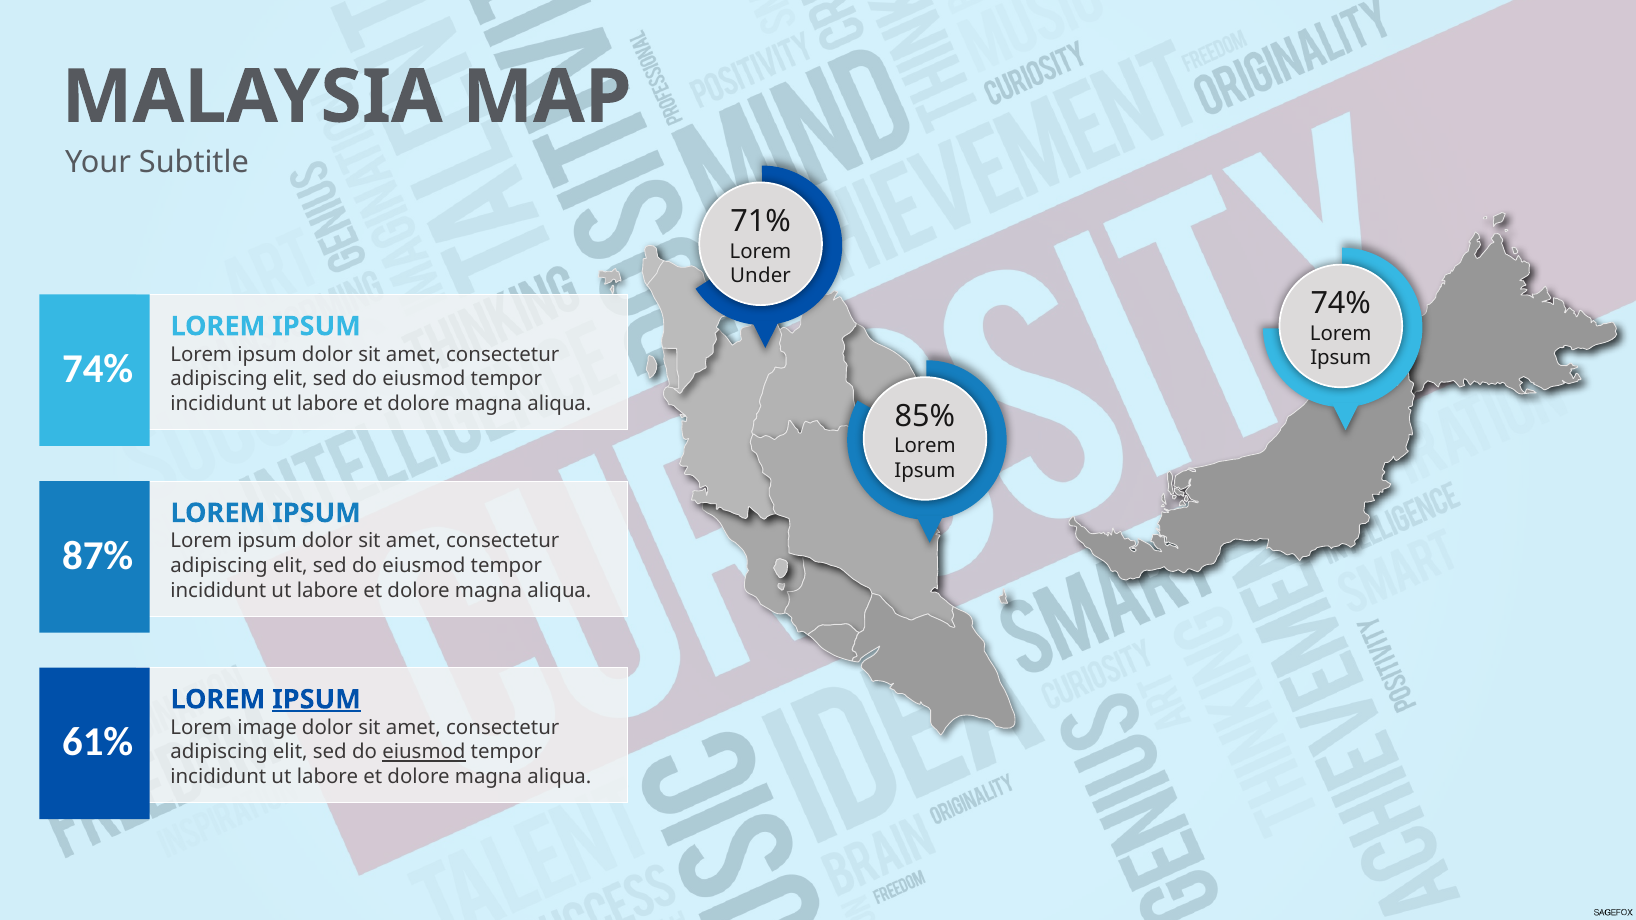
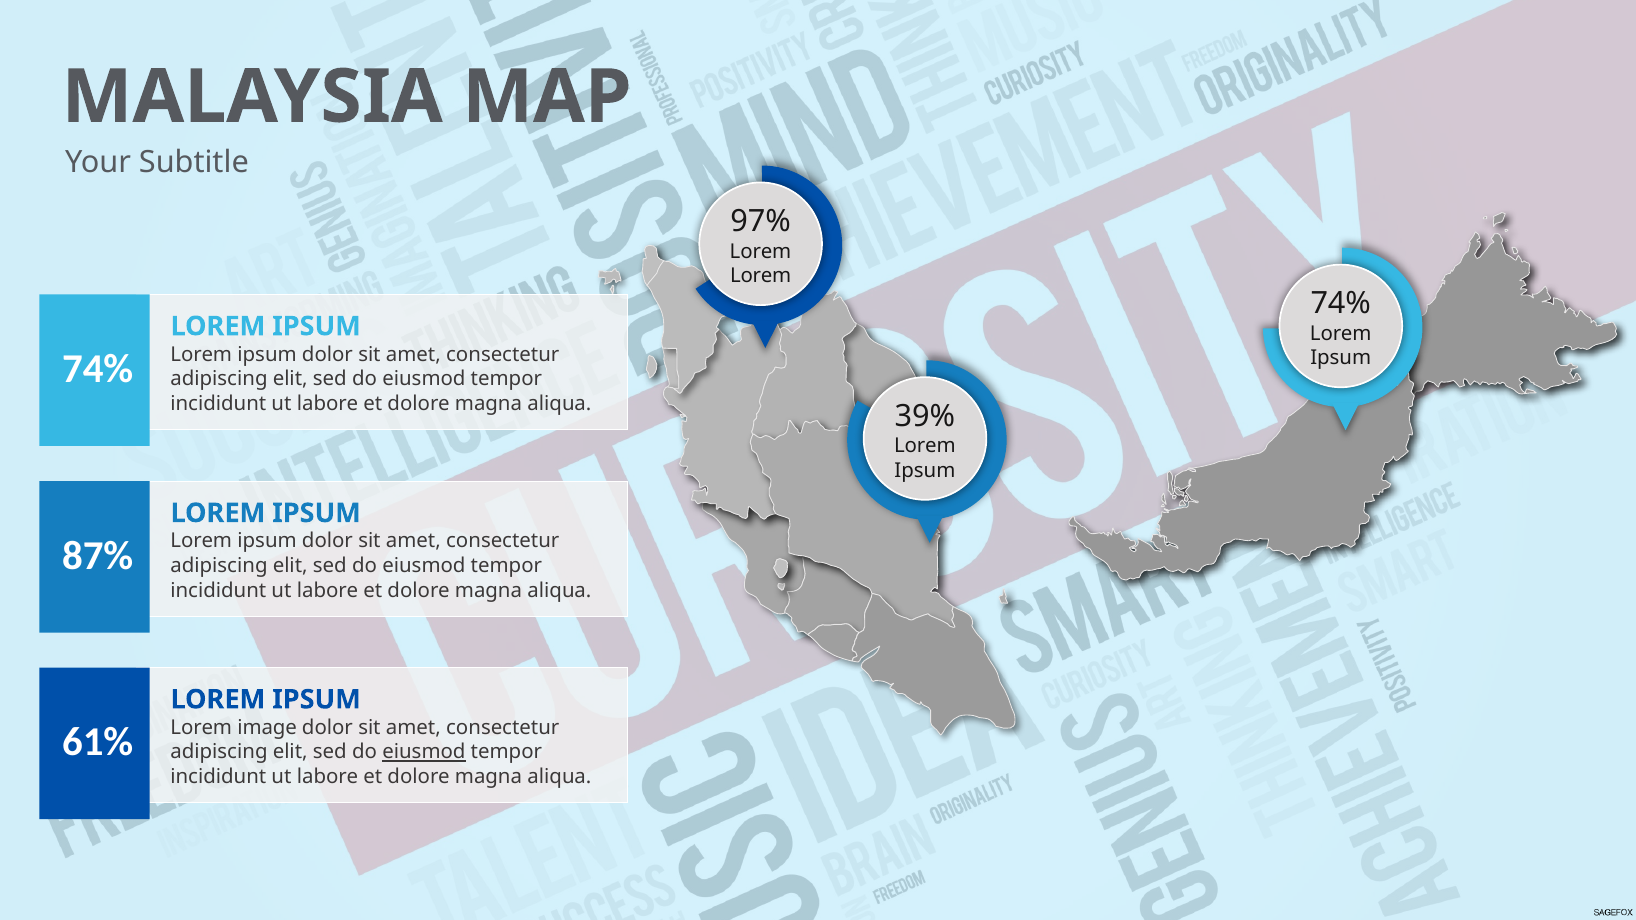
71%: 71% -> 97%
Under at (760, 276): Under -> Lorem
85%: 85% -> 39%
IPSUM at (316, 700) underline: present -> none
